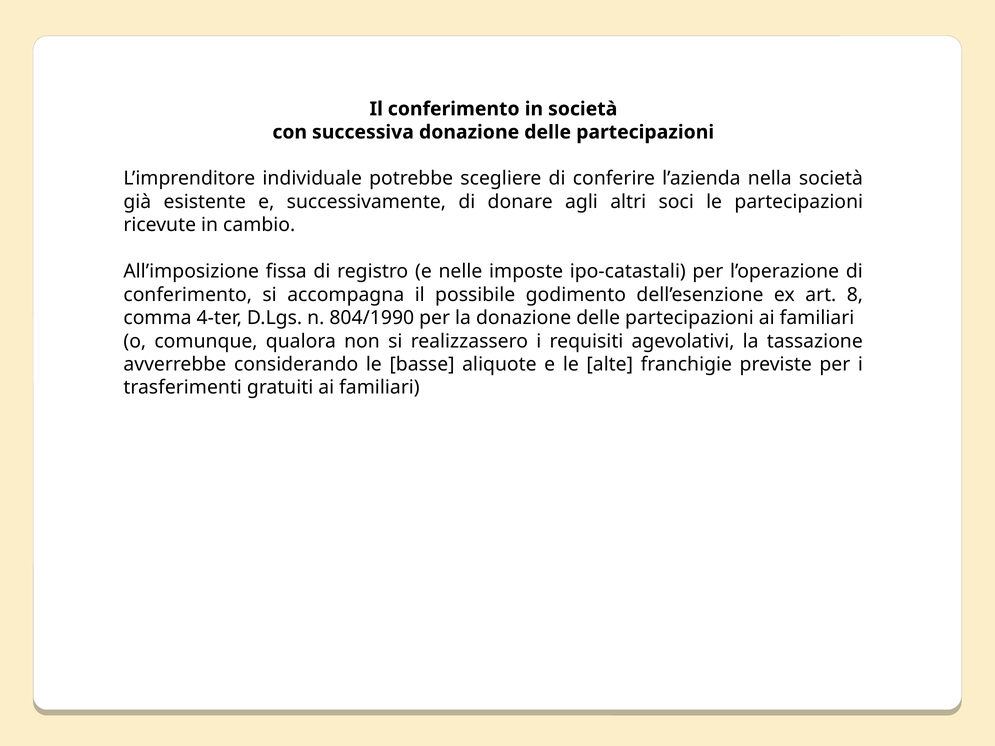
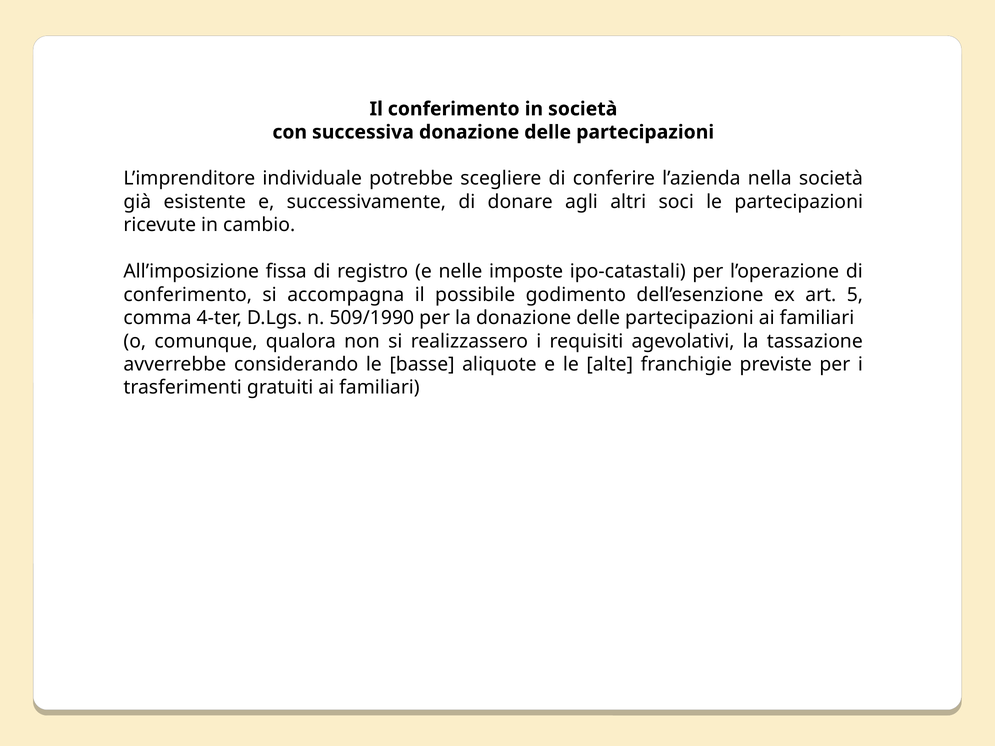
8: 8 -> 5
804/1990: 804/1990 -> 509/1990
